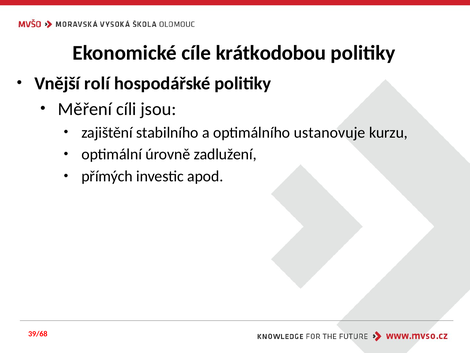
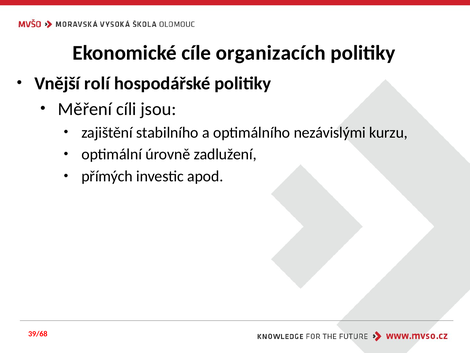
krátkodobou: krátkodobou -> organizacích
ustanovuje: ustanovuje -> nezávislými
